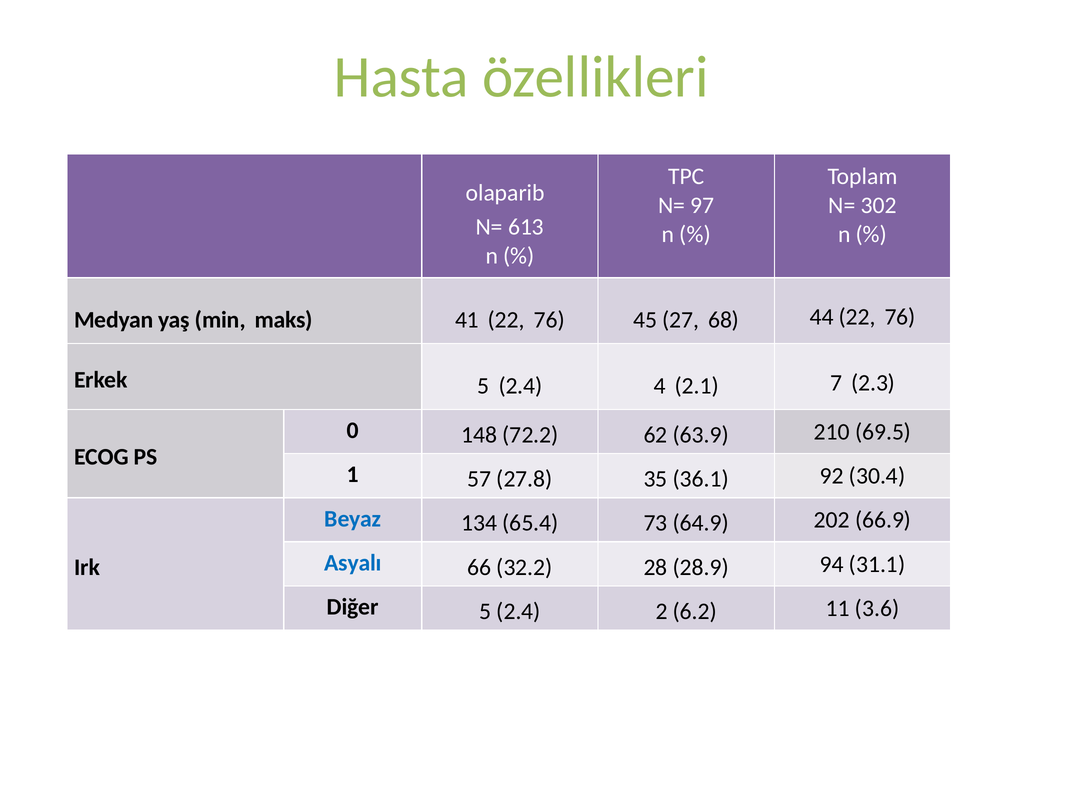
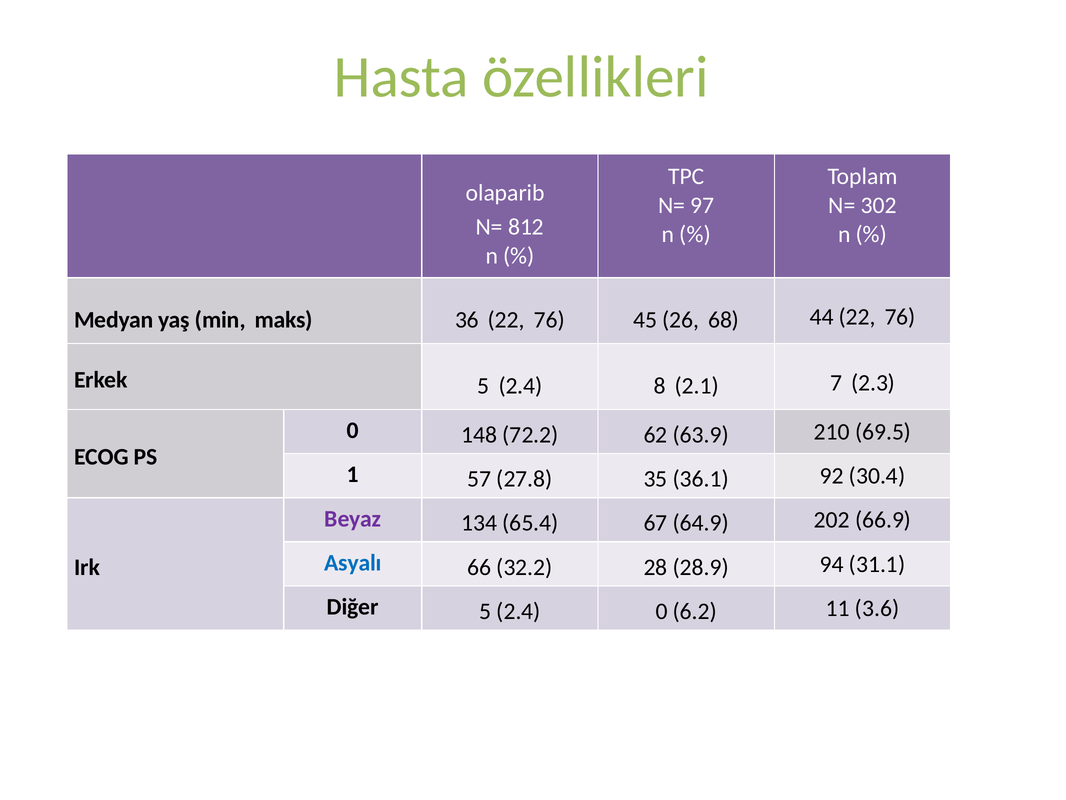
613: 613 -> 812
41: 41 -> 36
27: 27 -> 26
4: 4 -> 8
Beyaz colour: blue -> purple
73: 73 -> 67
2.4 2: 2 -> 0
